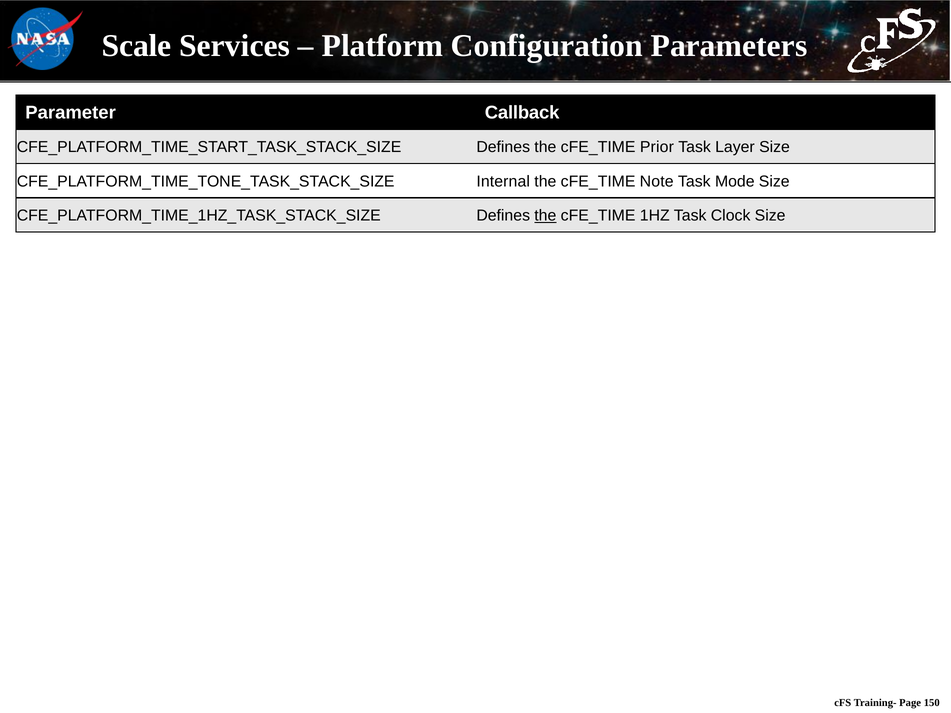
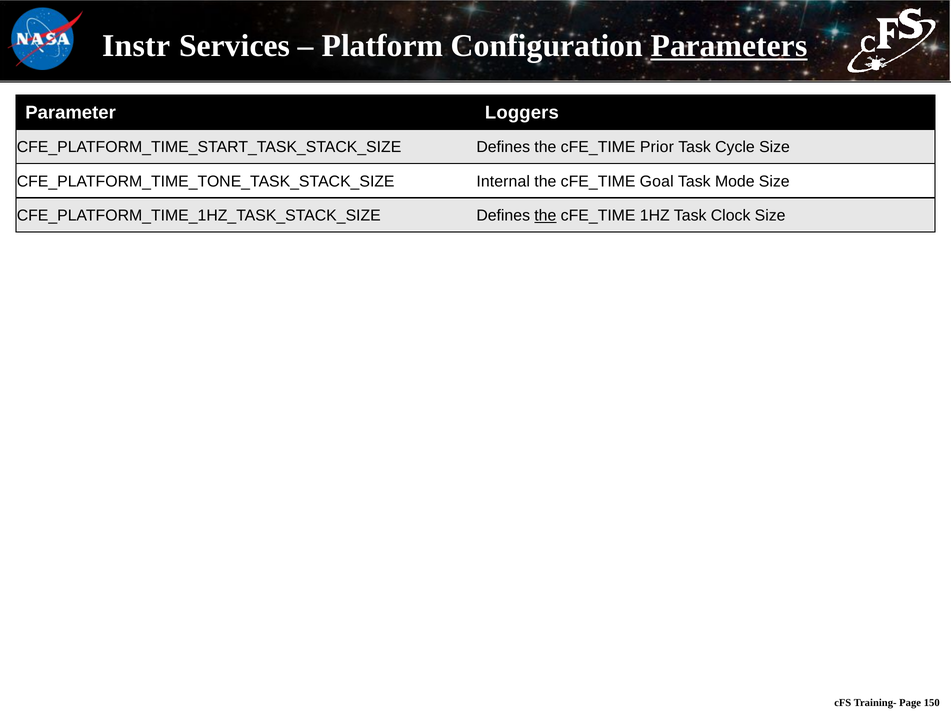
Scale: Scale -> Instr
Parameters underline: none -> present
Callback: Callback -> Loggers
Layer: Layer -> Cycle
Note: Note -> Goal
